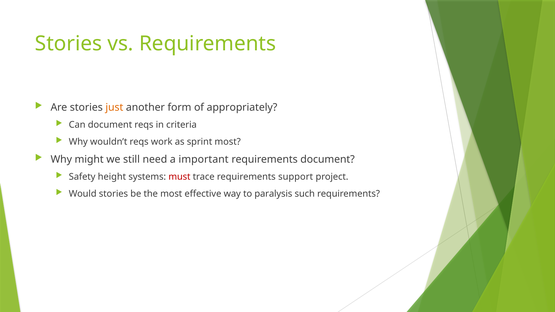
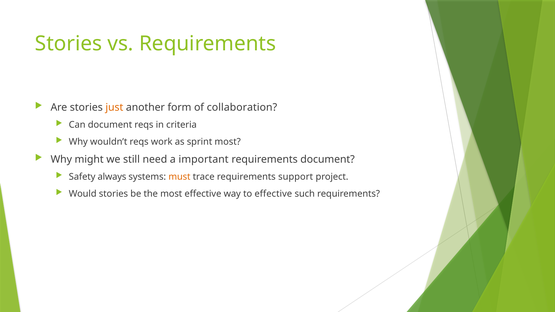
appropriately: appropriately -> collaboration
height: height -> always
must colour: red -> orange
to paralysis: paralysis -> effective
